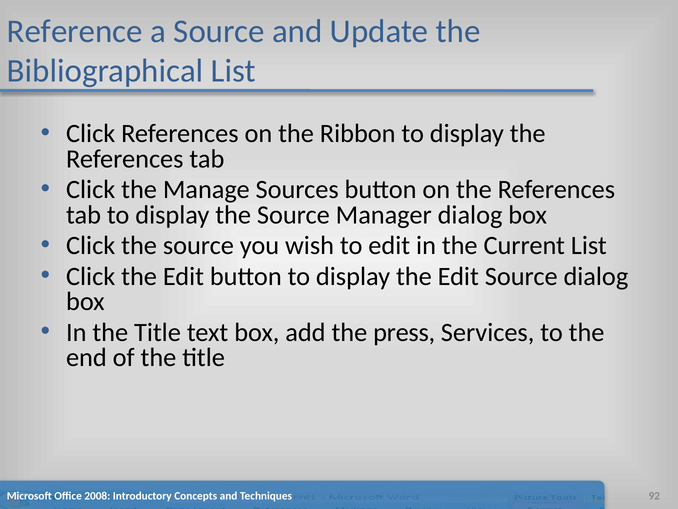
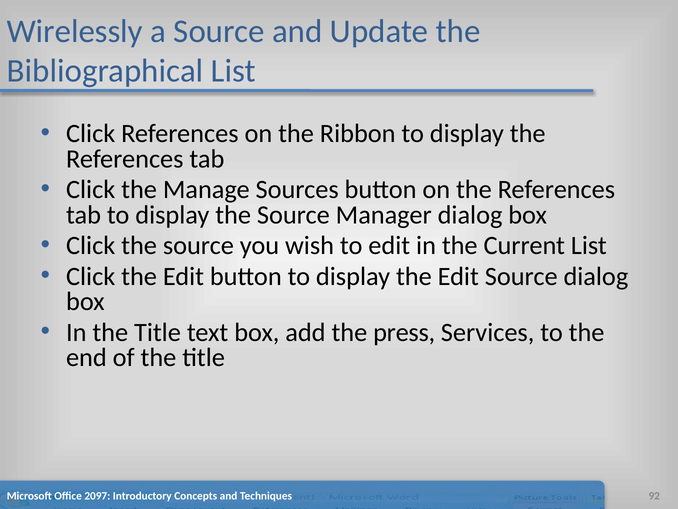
Reference: Reference -> Wirelessly
2008: 2008 -> 2097
